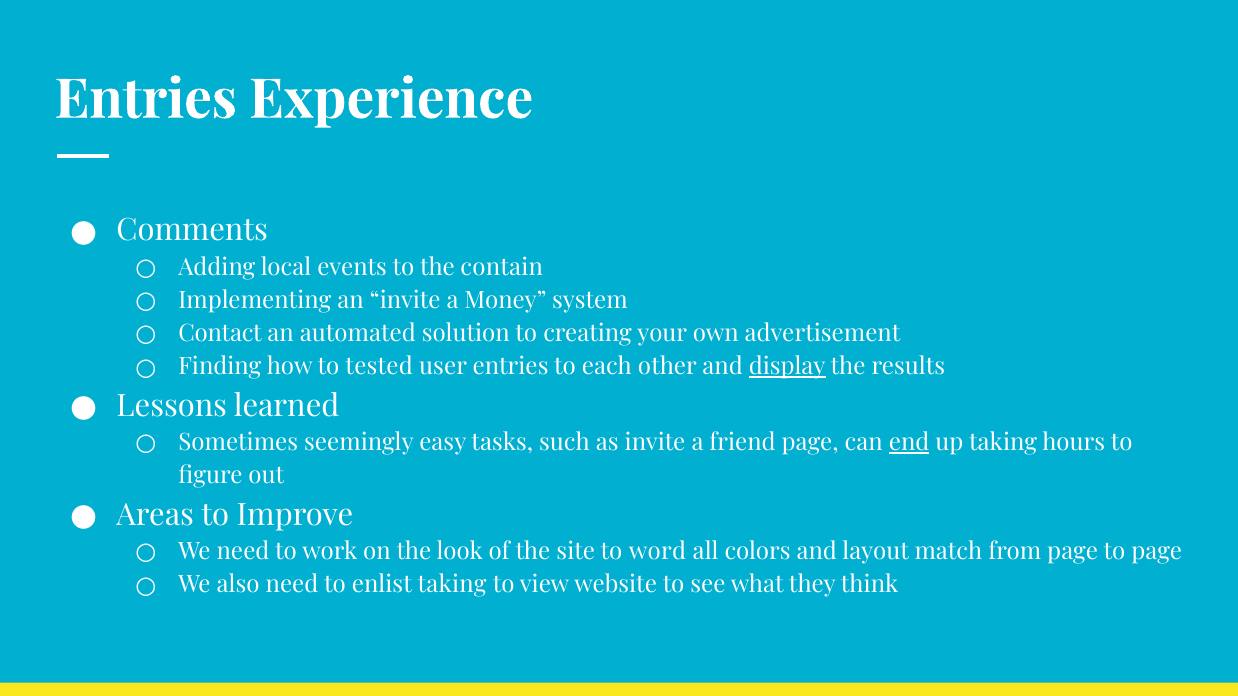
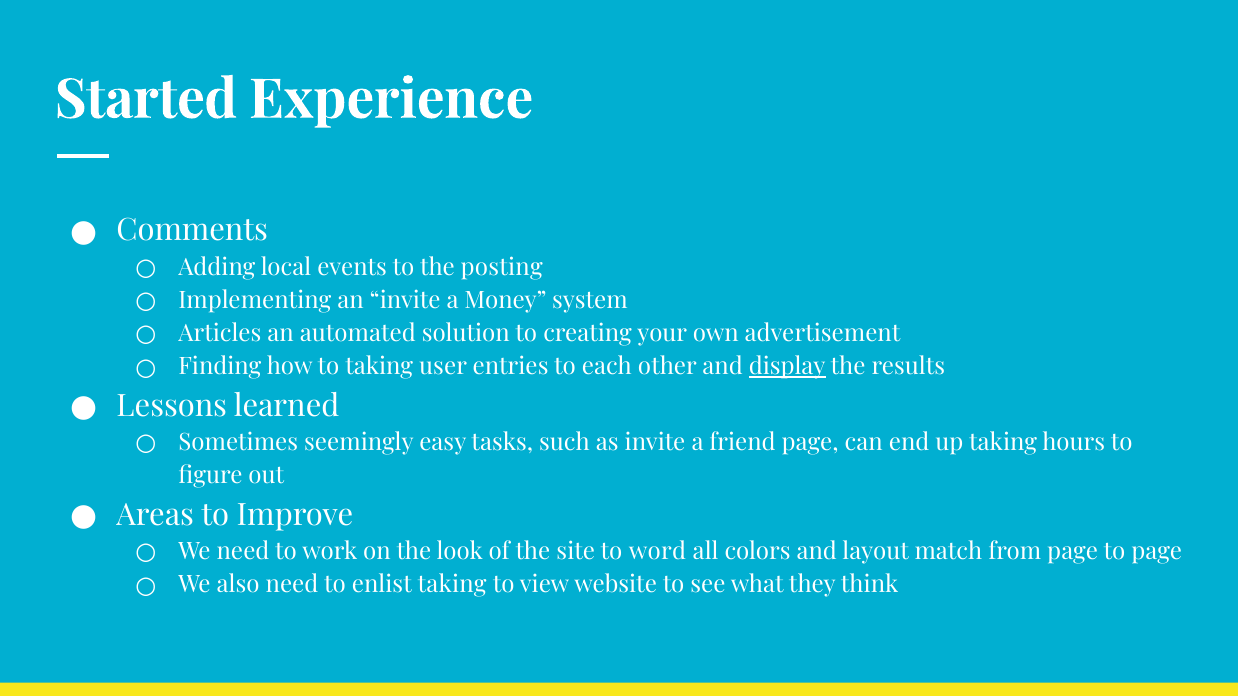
Entries at (146, 100): Entries -> Started
contain: contain -> posting
Contact: Contact -> Articles
to tested: tested -> taking
end underline: present -> none
